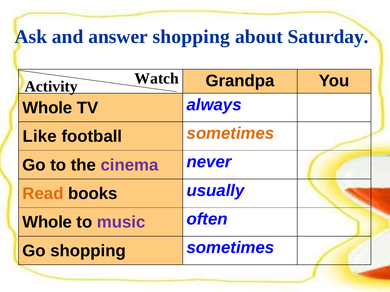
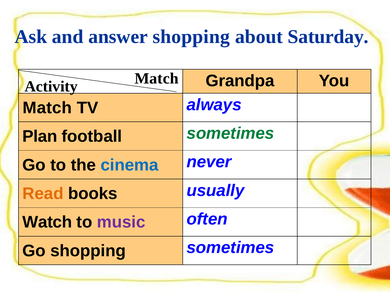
Watch at (157, 79): Watch -> Match
Whole at (47, 108): Whole -> Match
Like: Like -> Plan
sometimes at (230, 134) colour: orange -> green
cinema colour: purple -> blue
Whole at (47, 223): Whole -> Watch
